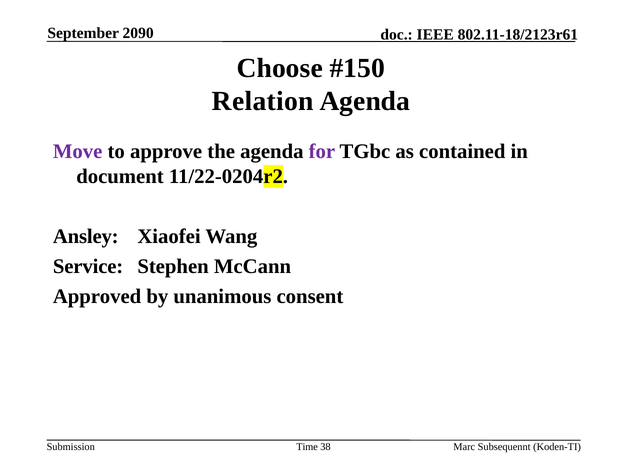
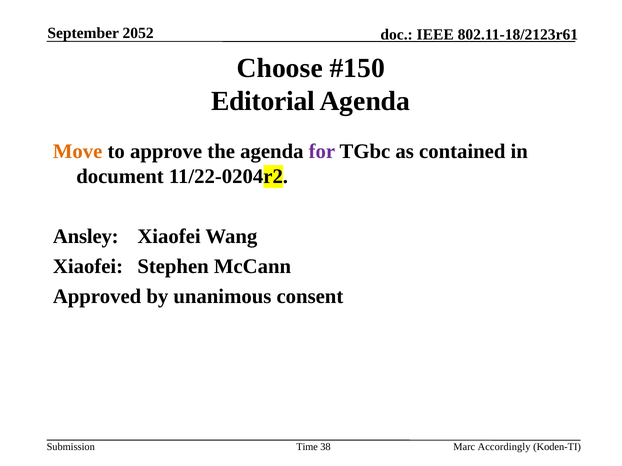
2090: 2090 -> 2052
Relation: Relation -> Editorial
Move colour: purple -> orange
Service at (88, 267): Service -> Xiaofei
Subsequennt: Subsequennt -> Accordingly
